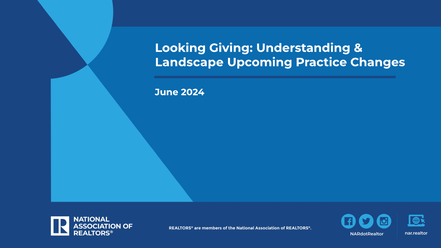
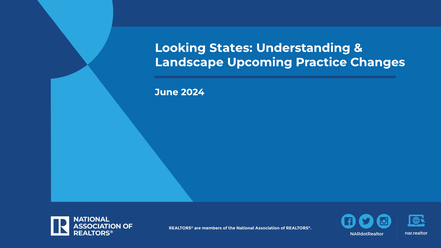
Giving: Giving -> States
